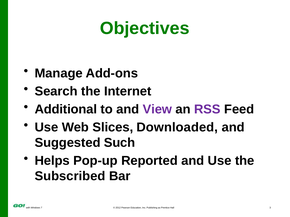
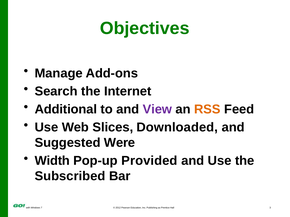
RSS colour: purple -> orange
Such: Such -> Were
Helps: Helps -> Width
Reported: Reported -> Provided
